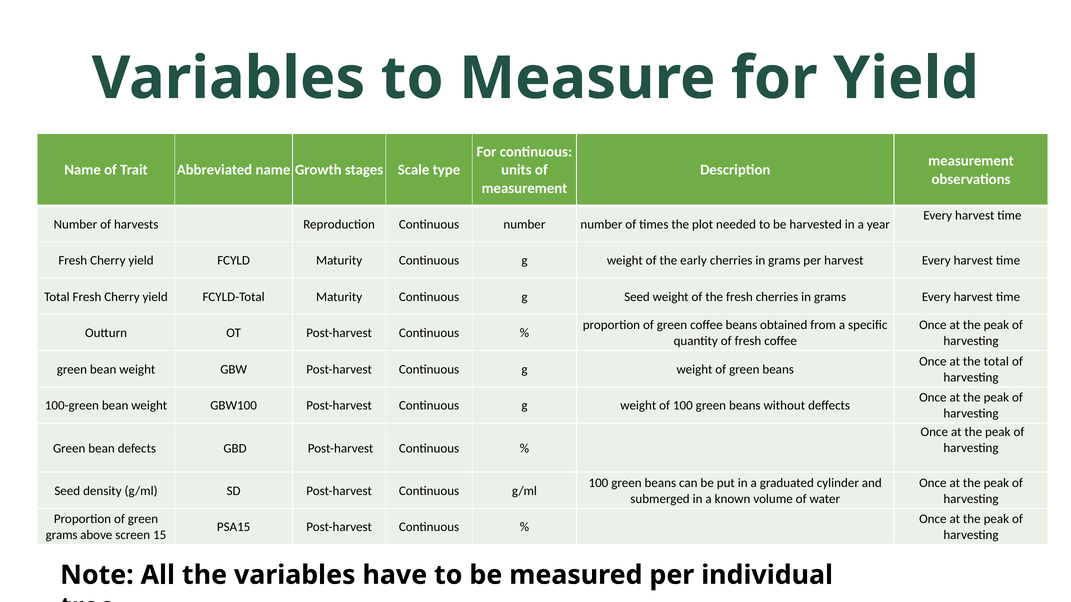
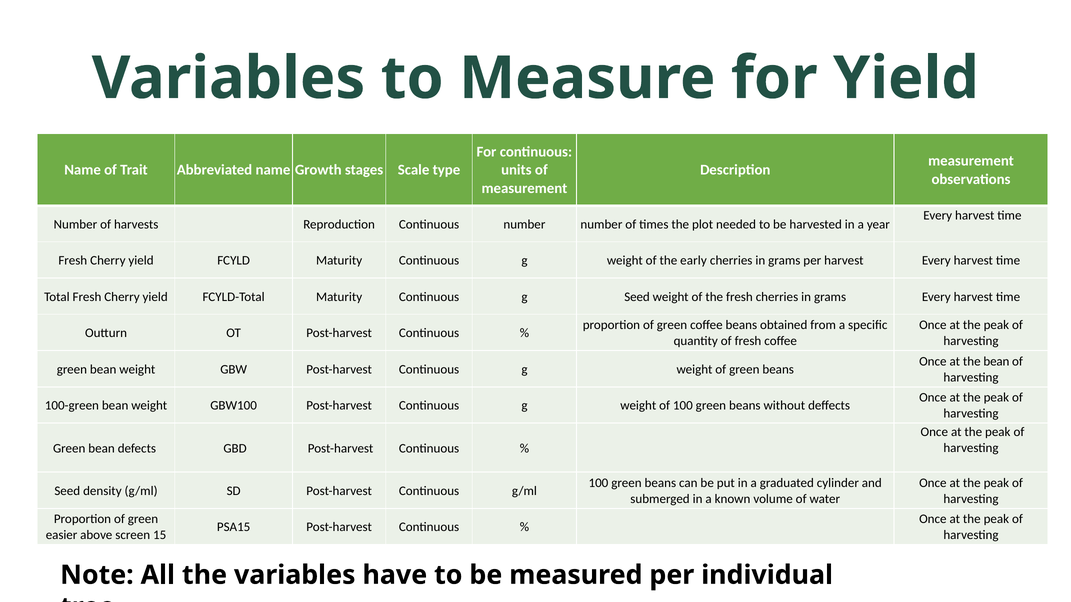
the total: total -> bean
grams at (62, 535): grams -> easier
